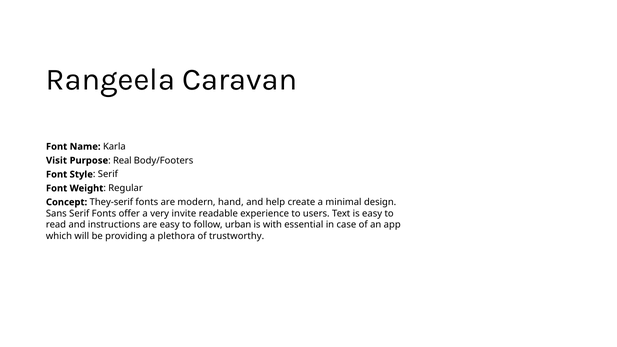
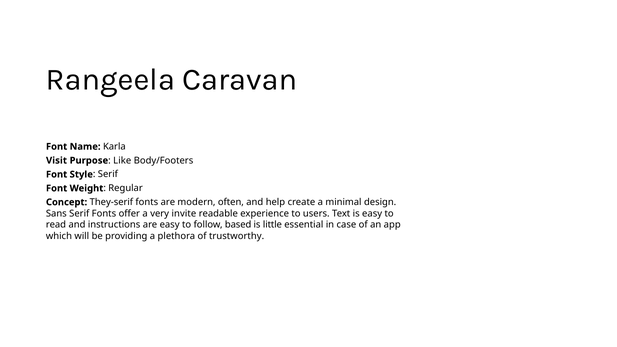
Real: Real -> Like
hand: hand -> often
urban: urban -> based
with: with -> little
